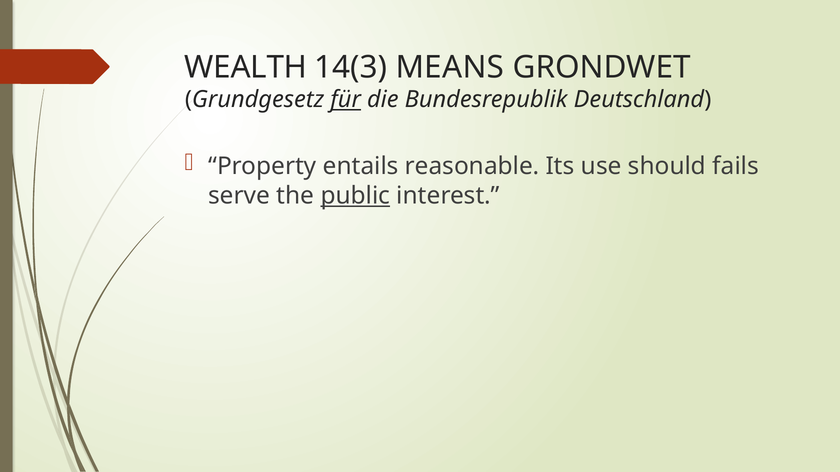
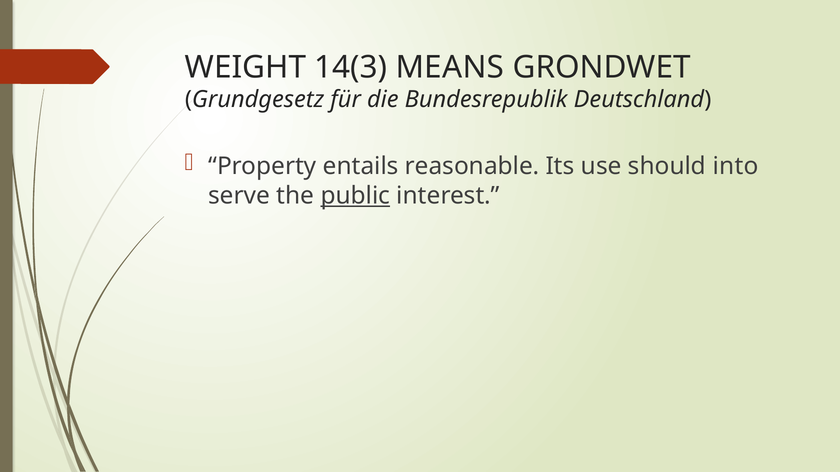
WEALTH: WEALTH -> WEIGHT
für underline: present -> none
fails: fails -> into
